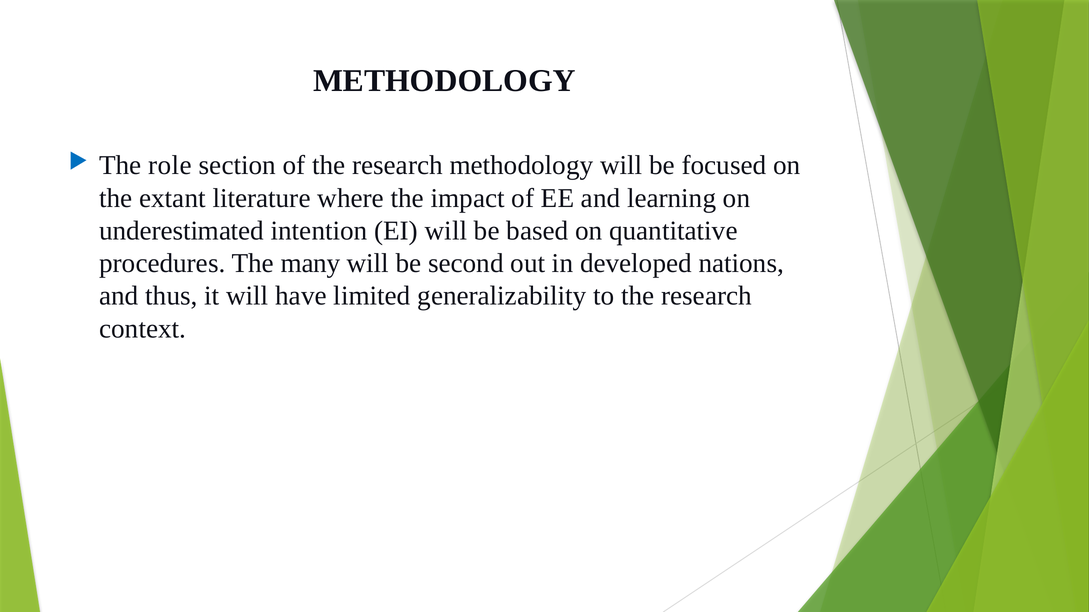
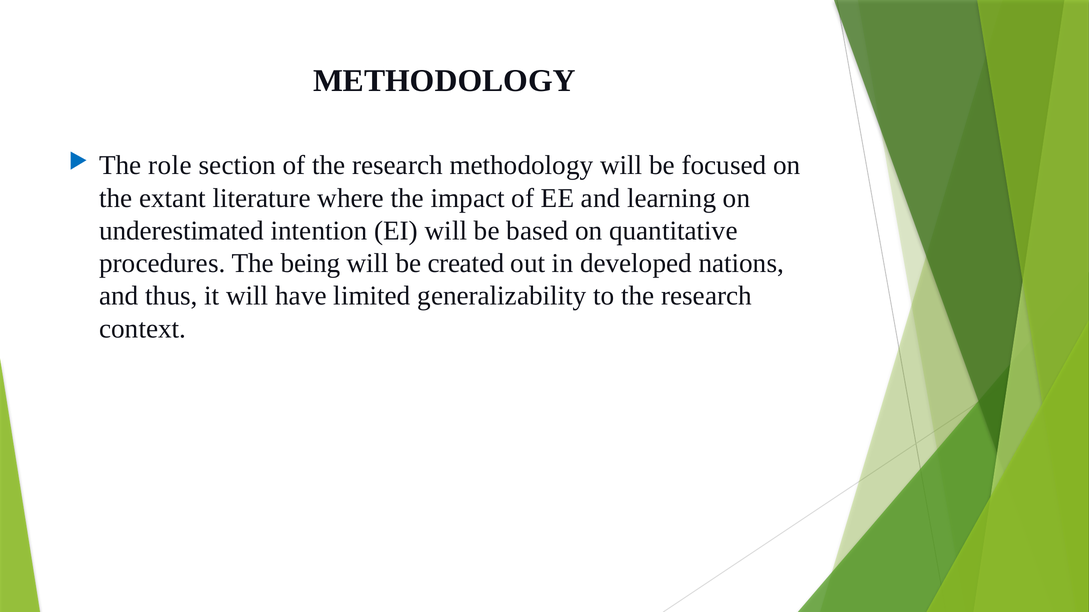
many: many -> being
second: second -> created
